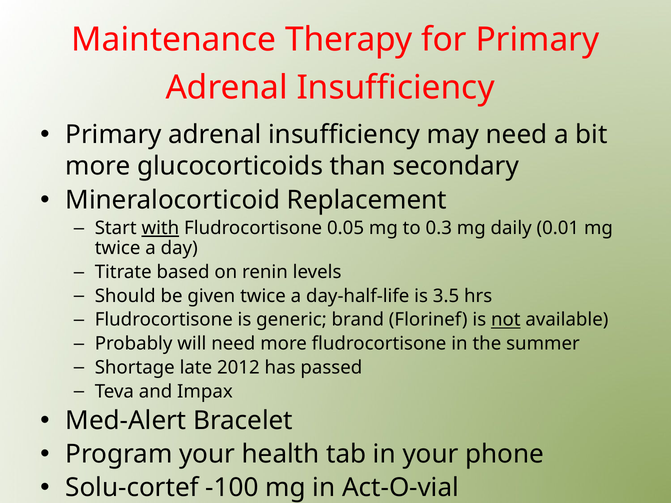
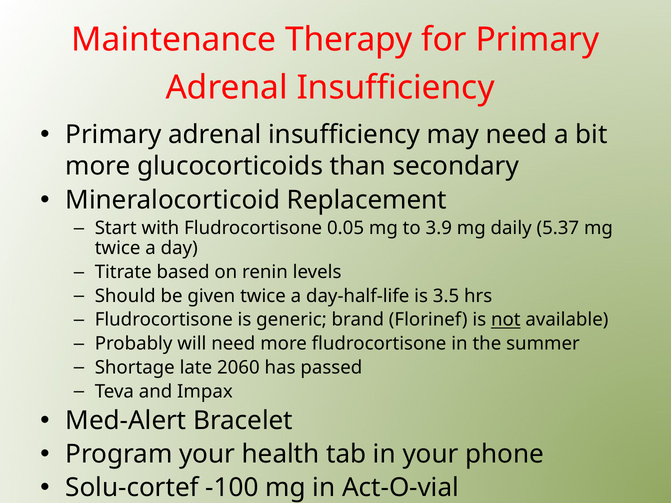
with underline: present -> none
0.3: 0.3 -> 3.9
0.01: 0.01 -> 5.37
2012: 2012 -> 2060
